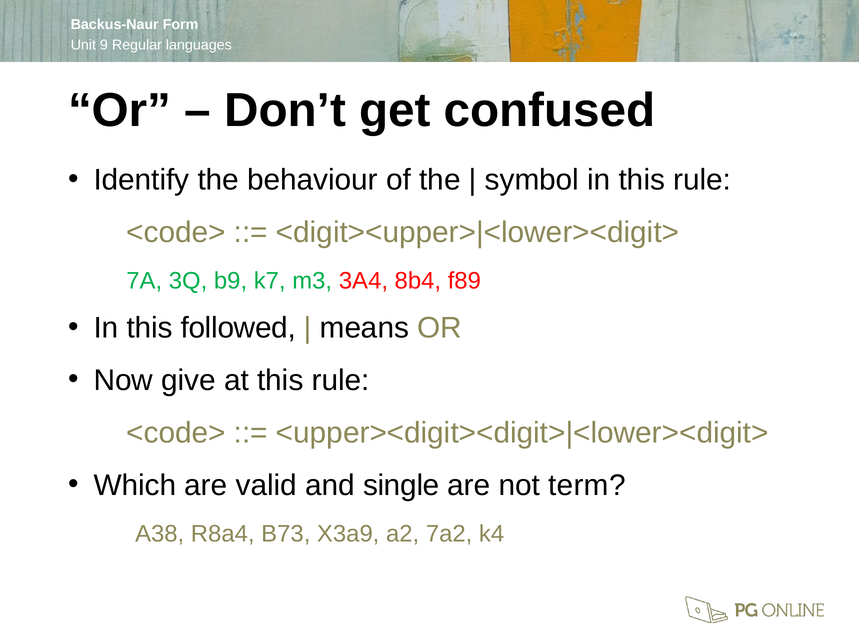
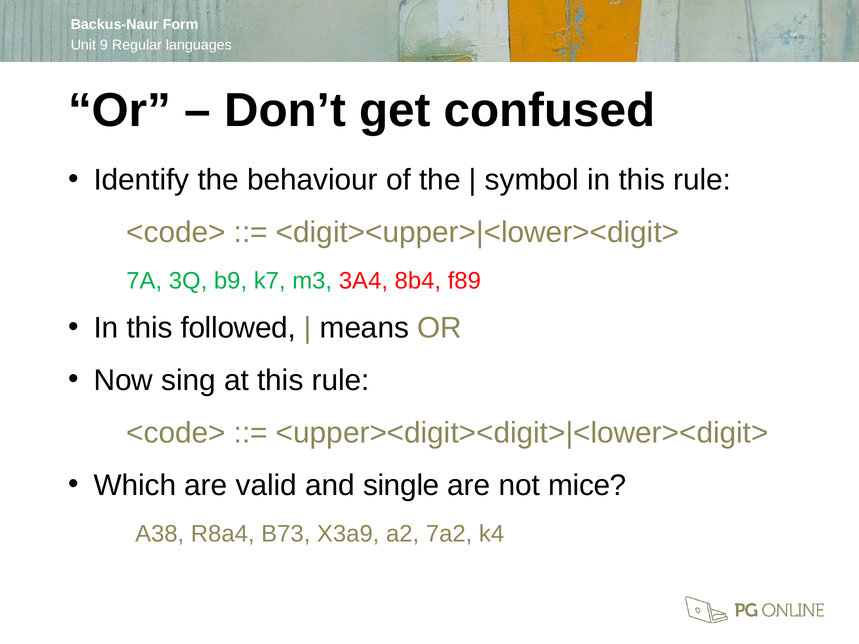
give: give -> sing
term: term -> mice
